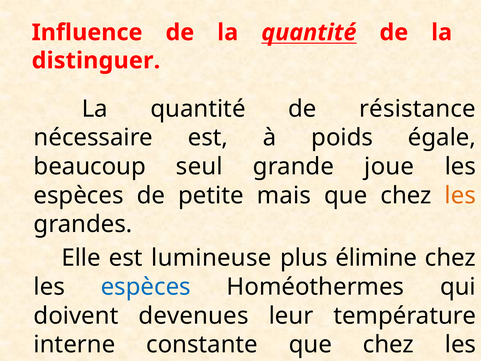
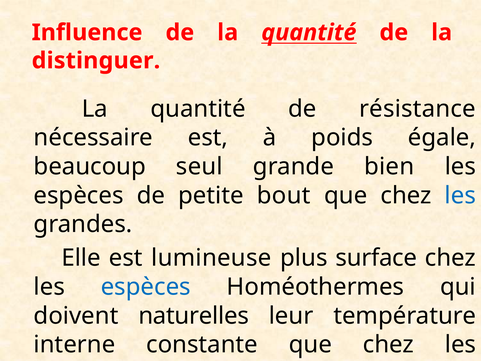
joue: joue -> bien
mais: mais -> bout
les at (460, 195) colour: orange -> blue
élimine: élimine -> surface
devenues: devenues -> naturelles
